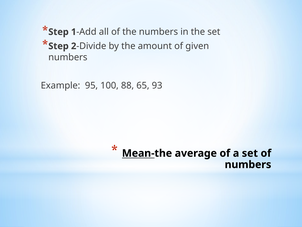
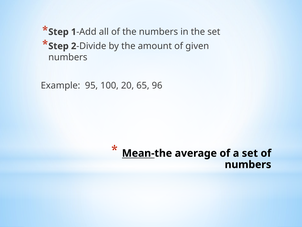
88: 88 -> 20
93: 93 -> 96
